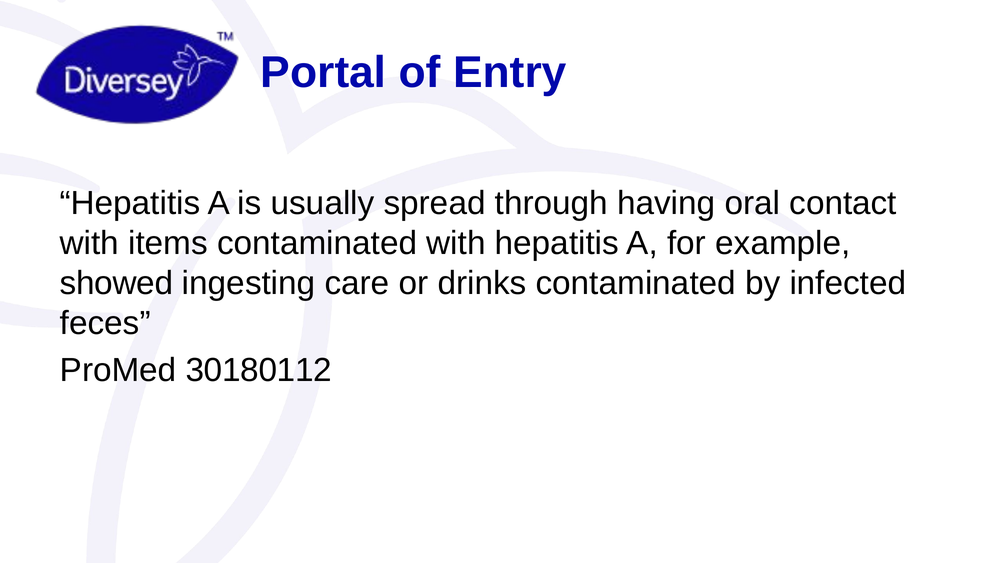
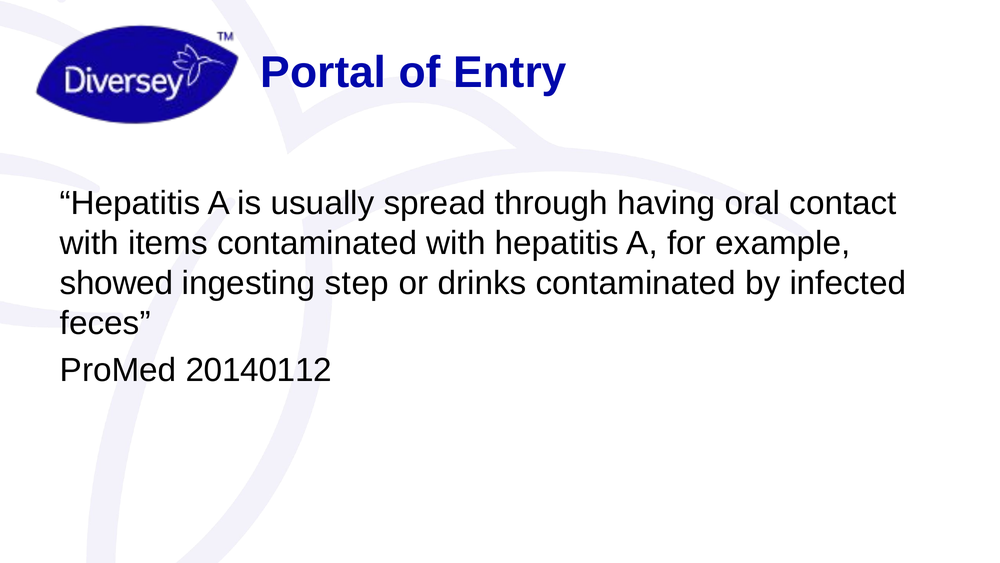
care: care -> step
30180112: 30180112 -> 20140112
